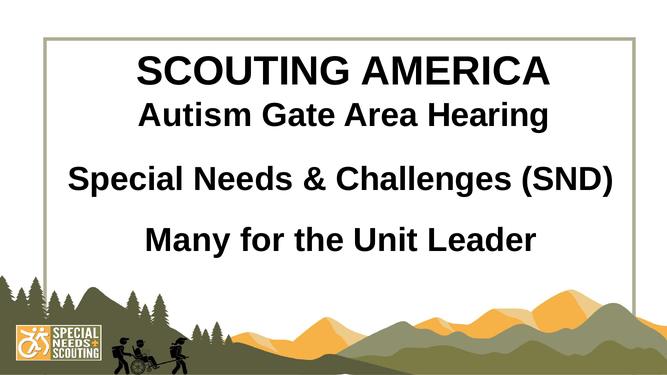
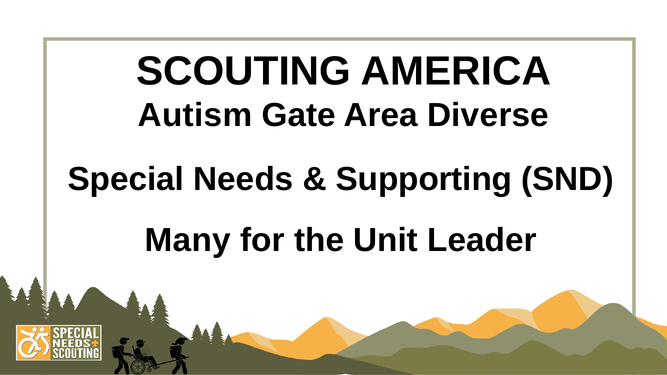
Hearing: Hearing -> Diverse
Challenges: Challenges -> Supporting
